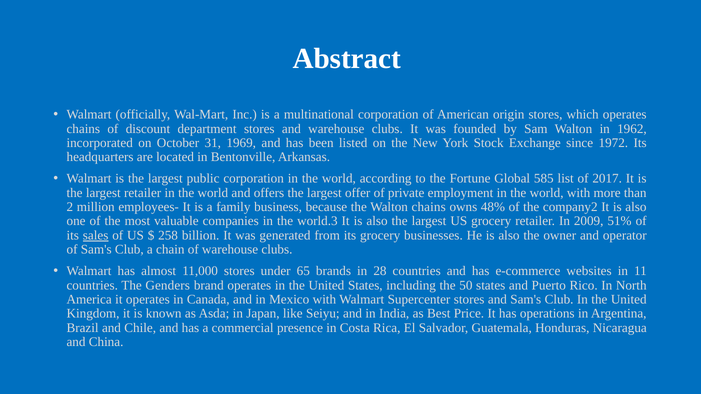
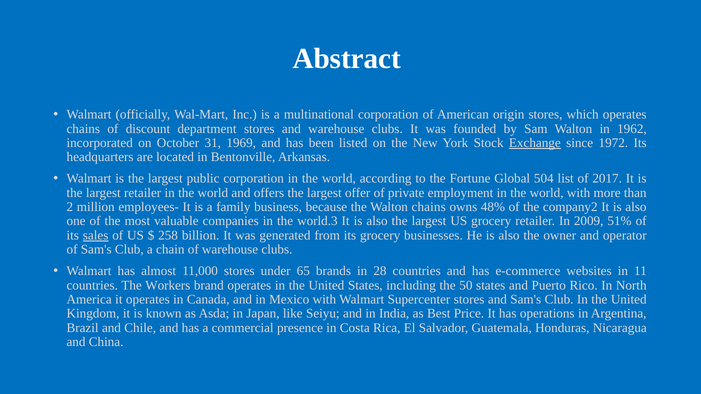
Exchange underline: none -> present
585: 585 -> 504
Genders: Genders -> Workers
